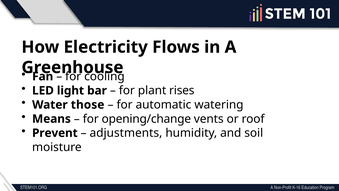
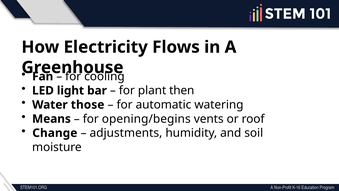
rises: rises -> then
opening/change: opening/change -> opening/begins
Prevent: Prevent -> Change
